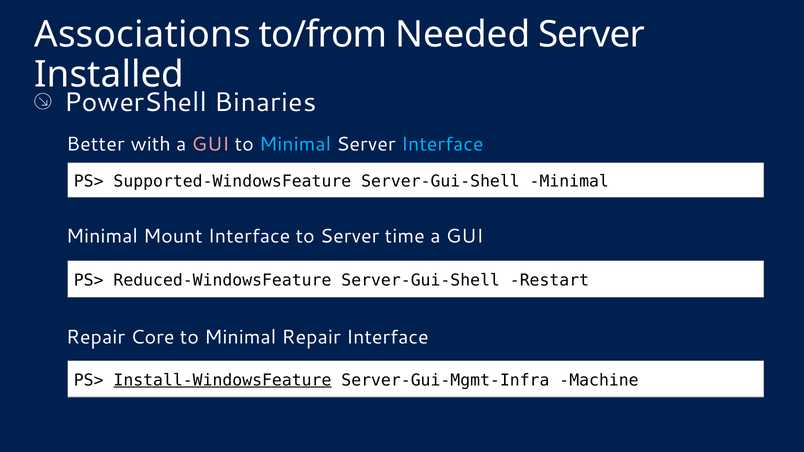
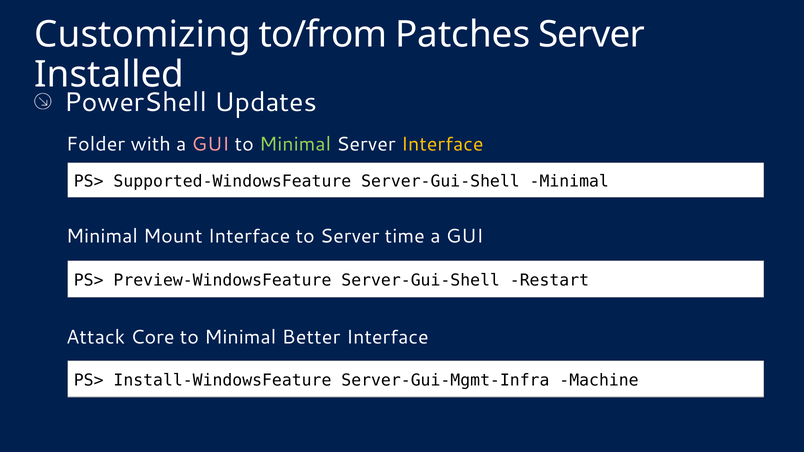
Associations: Associations -> Customizing
Needed: Needed -> Patches
Binaries: Binaries -> Updates
Better: Better -> Folder
Minimal at (295, 144) colour: light blue -> light green
Interface at (442, 144) colour: light blue -> yellow
Reduced-WindowsFeature: Reduced-WindowsFeature -> Preview-WindowsFeature
Repair at (96, 337): Repair -> Attack
Minimal Repair: Repair -> Better
Install-WindowsFeature underline: present -> none
